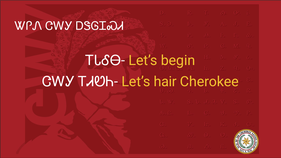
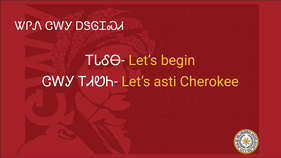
hair: hair -> asti
